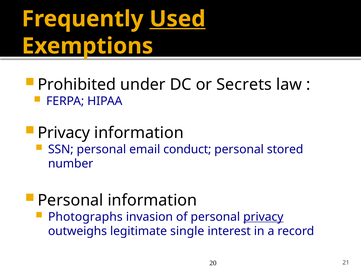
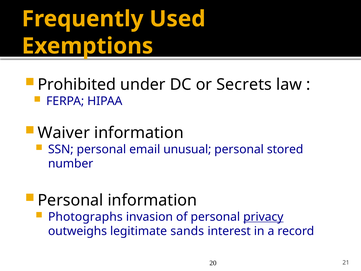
Used underline: present -> none
Privacy at (64, 133): Privacy -> Waiver
conduct: conduct -> unusual
single: single -> sands
